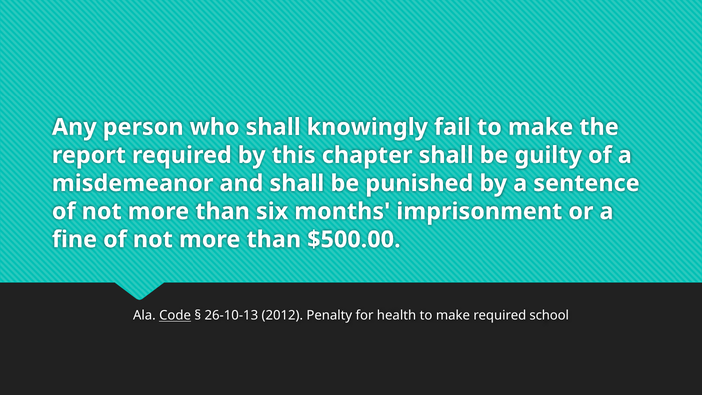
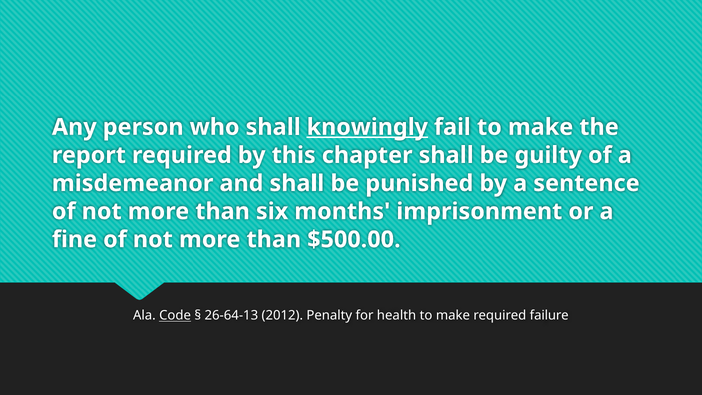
knowingly underline: none -> present
26-10-13: 26-10-13 -> 26-64-13
school: school -> failure
